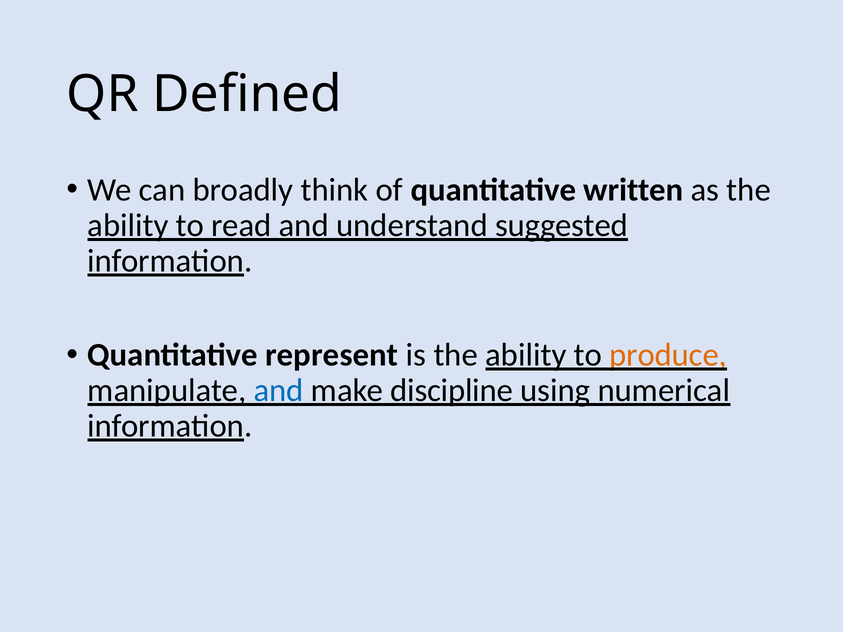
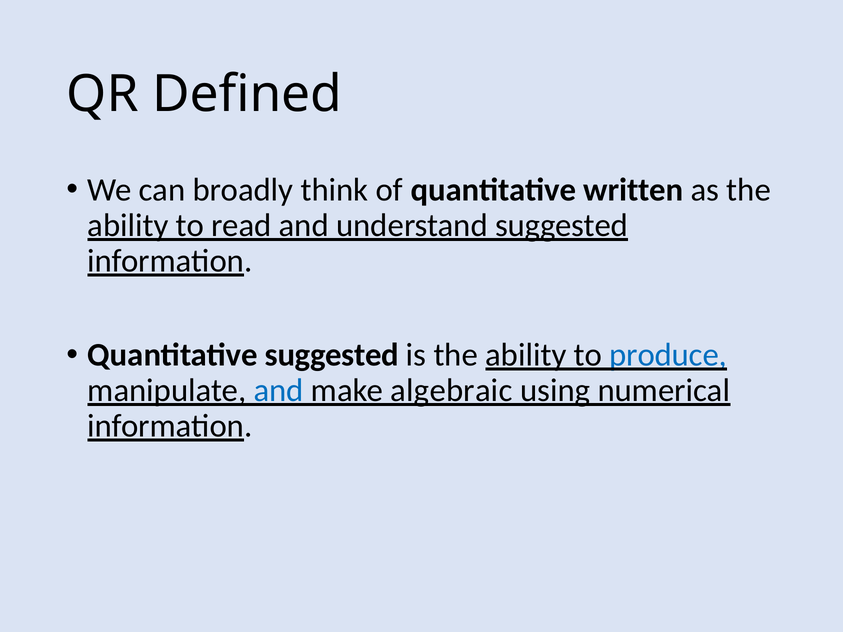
Quantitative represent: represent -> suggested
produce colour: orange -> blue
discipline: discipline -> algebraic
